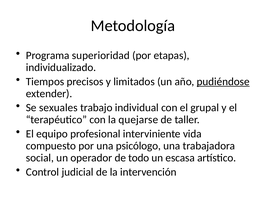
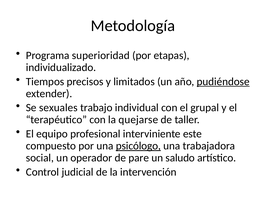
vida: vida -> este
psicólogo underline: none -> present
todo: todo -> pare
escasa: escasa -> saludo
